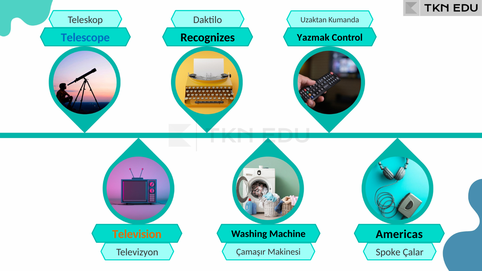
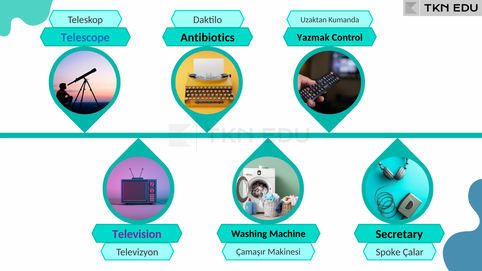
Recognizes: Recognizes -> Antibiotics
Television colour: orange -> purple
Americas: Americas -> Secretary
